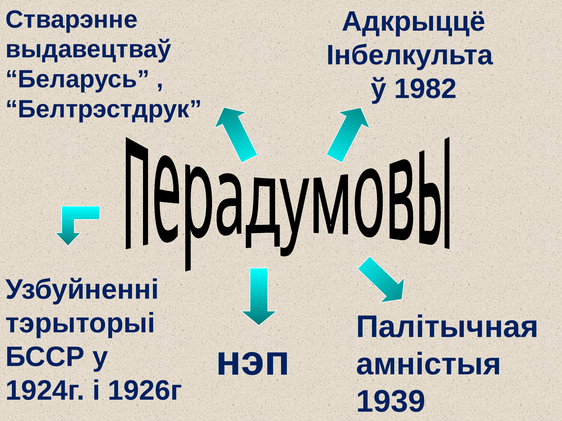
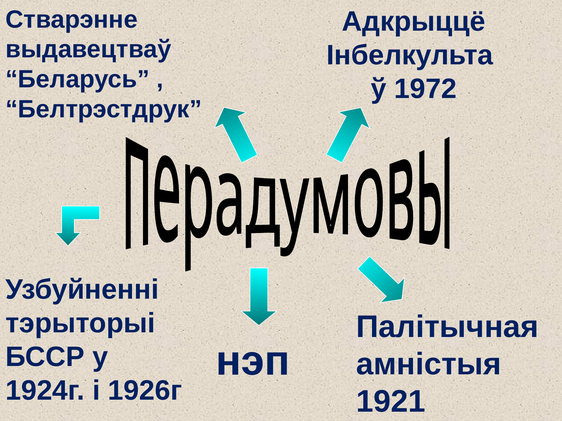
1982: 1982 -> 1972
1939: 1939 -> 1921
